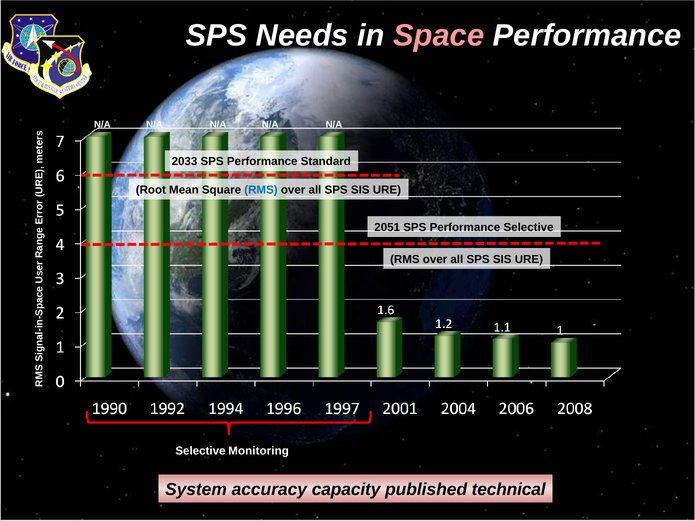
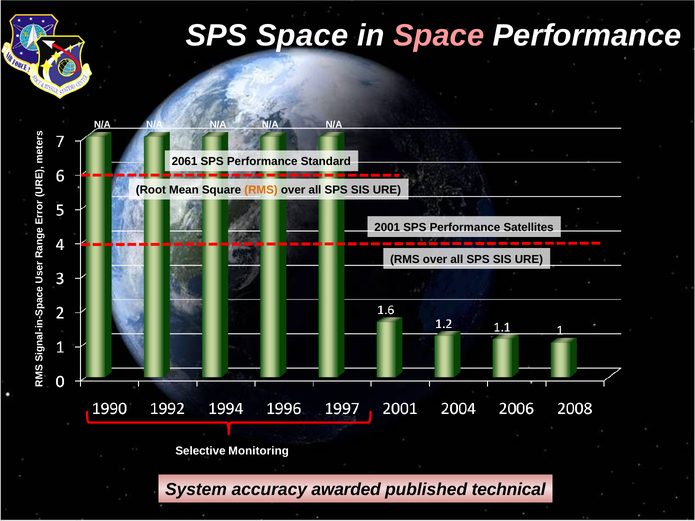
SPS Needs: Needs -> Space
2033: 2033 -> 2061
RMS at (261, 190) colour: blue -> orange
2051: 2051 -> 2001
Performance Selective: Selective -> Satellites
capacity: capacity -> awarded
